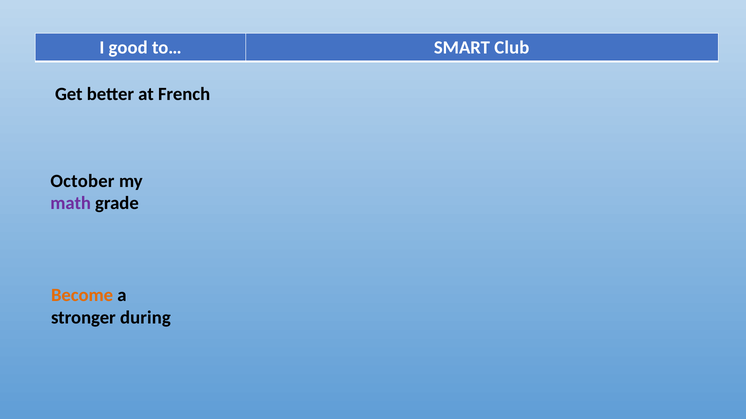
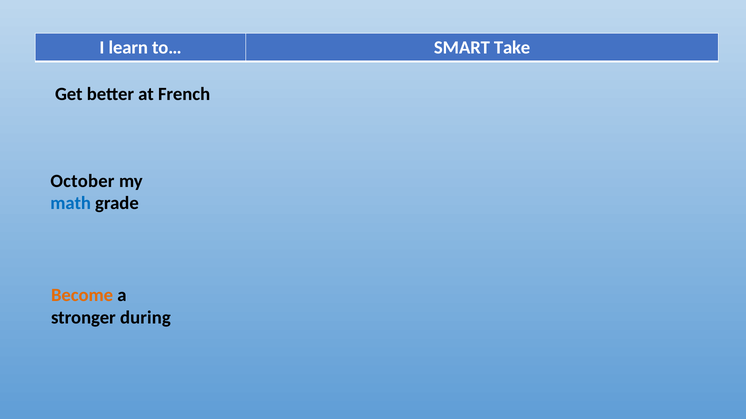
good: good -> learn
Club: Club -> Take
math colour: purple -> blue
